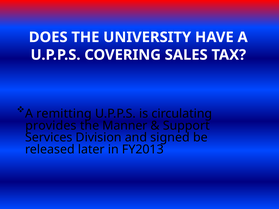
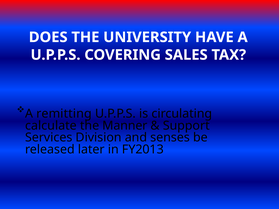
provides: provides -> calculate
signed: signed -> senses
